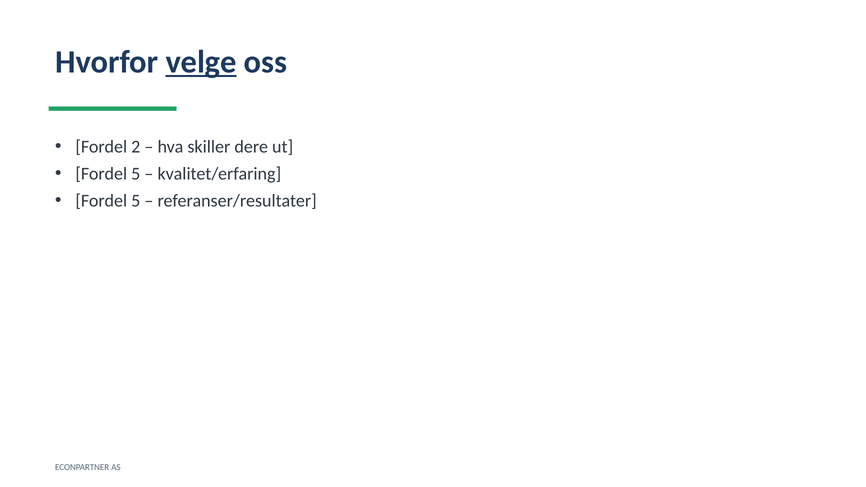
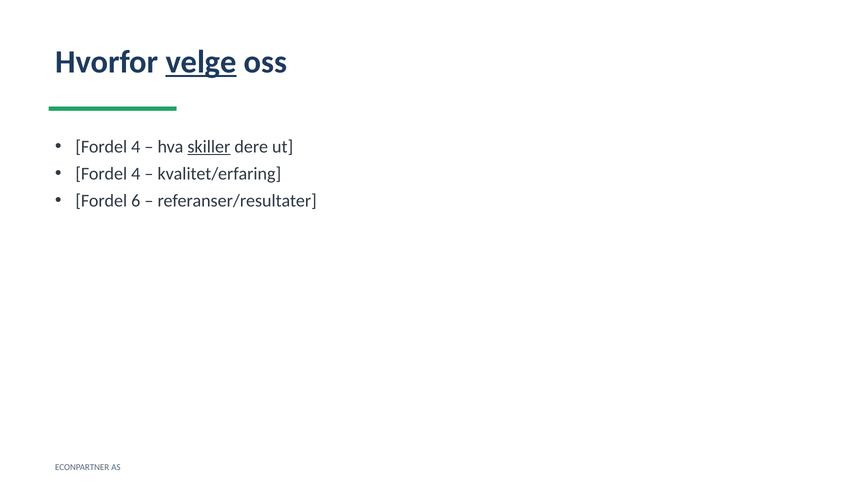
2 at (136, 147): 2 -> 4
skiller underline: none -> present
5 at (136, 174): 5 -> 4
5 at (136, 201): 5 -> 6
